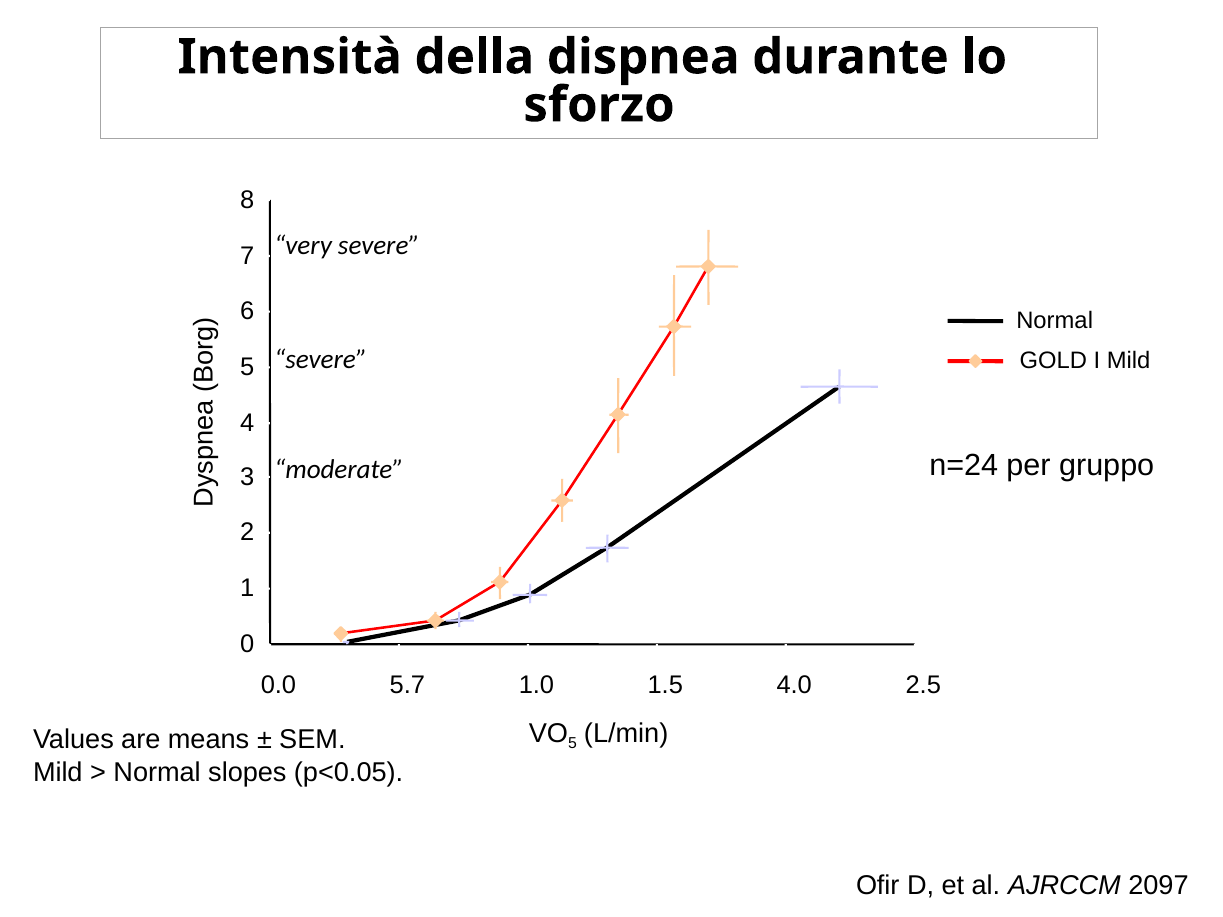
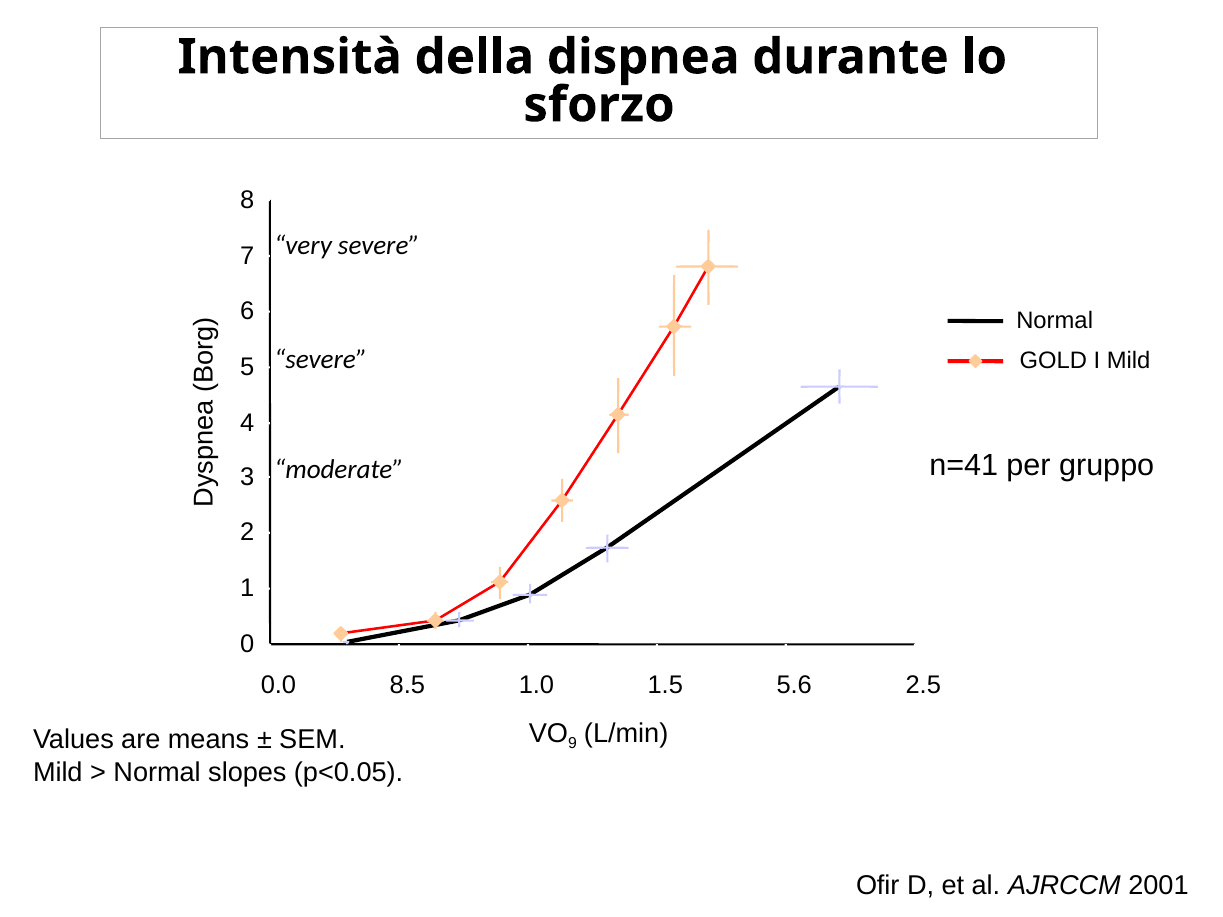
n=24: n=24 -> n=41
5.7: 5.7 -> 8.5
4.0: 4.0 -> 5.6
5 at (573, 744): 5 -> 9
2097: 2097 -> 2001
